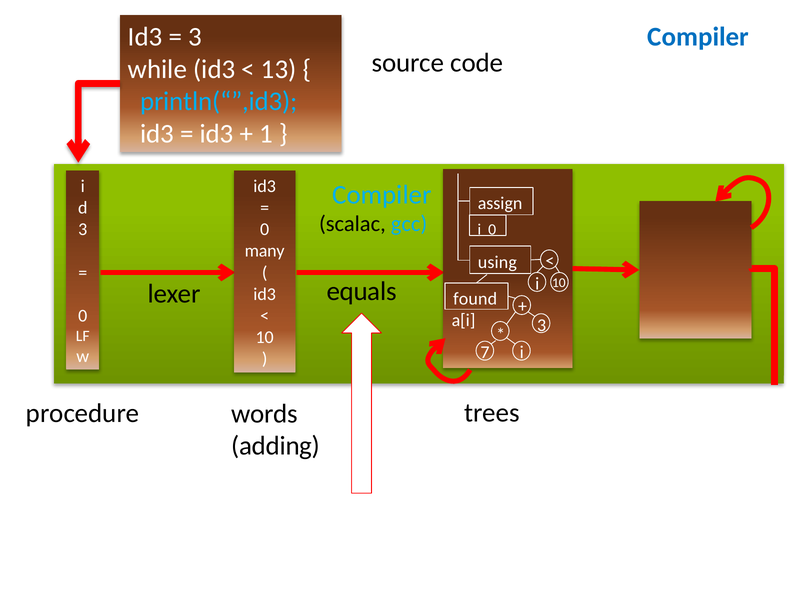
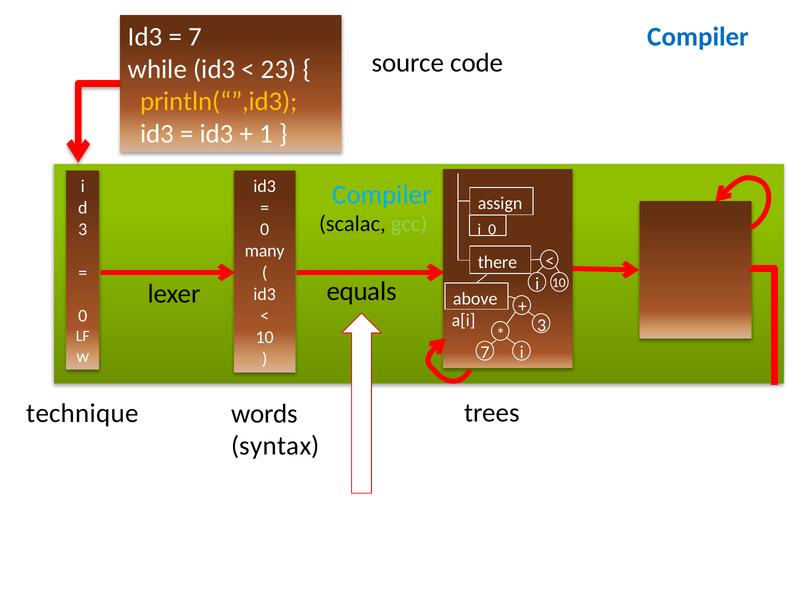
3 at (195, 37): 3 -> 7
13: 13 -> 23
println(“”,id3 colour: light blue -> yellow
gcc colour: light blue -> light green
using: using -> there
found: found -> above
procedure: procedure -> technique
adding: adding -> syntax
